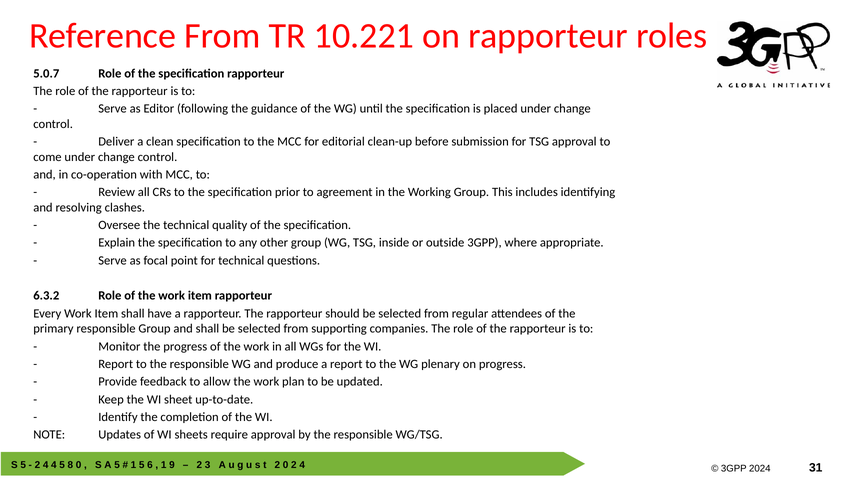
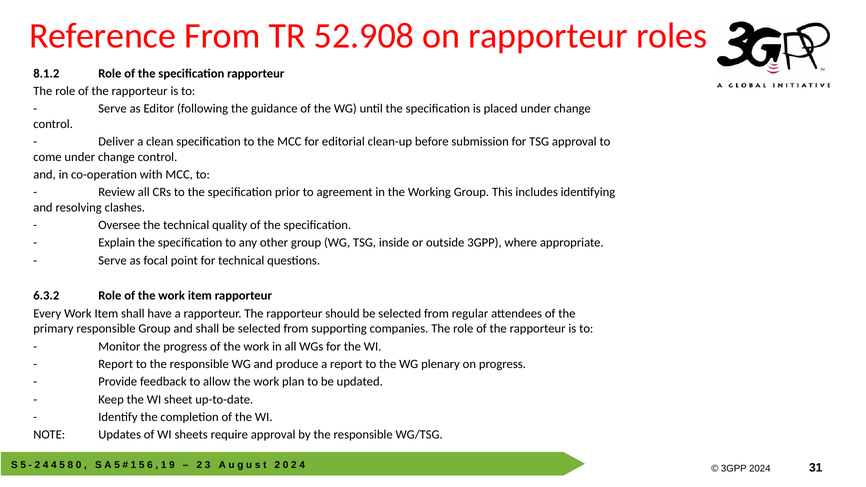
10.221: 10.221 -> 52.908
5.0.7: 5.0.7 -> 8.1.2
